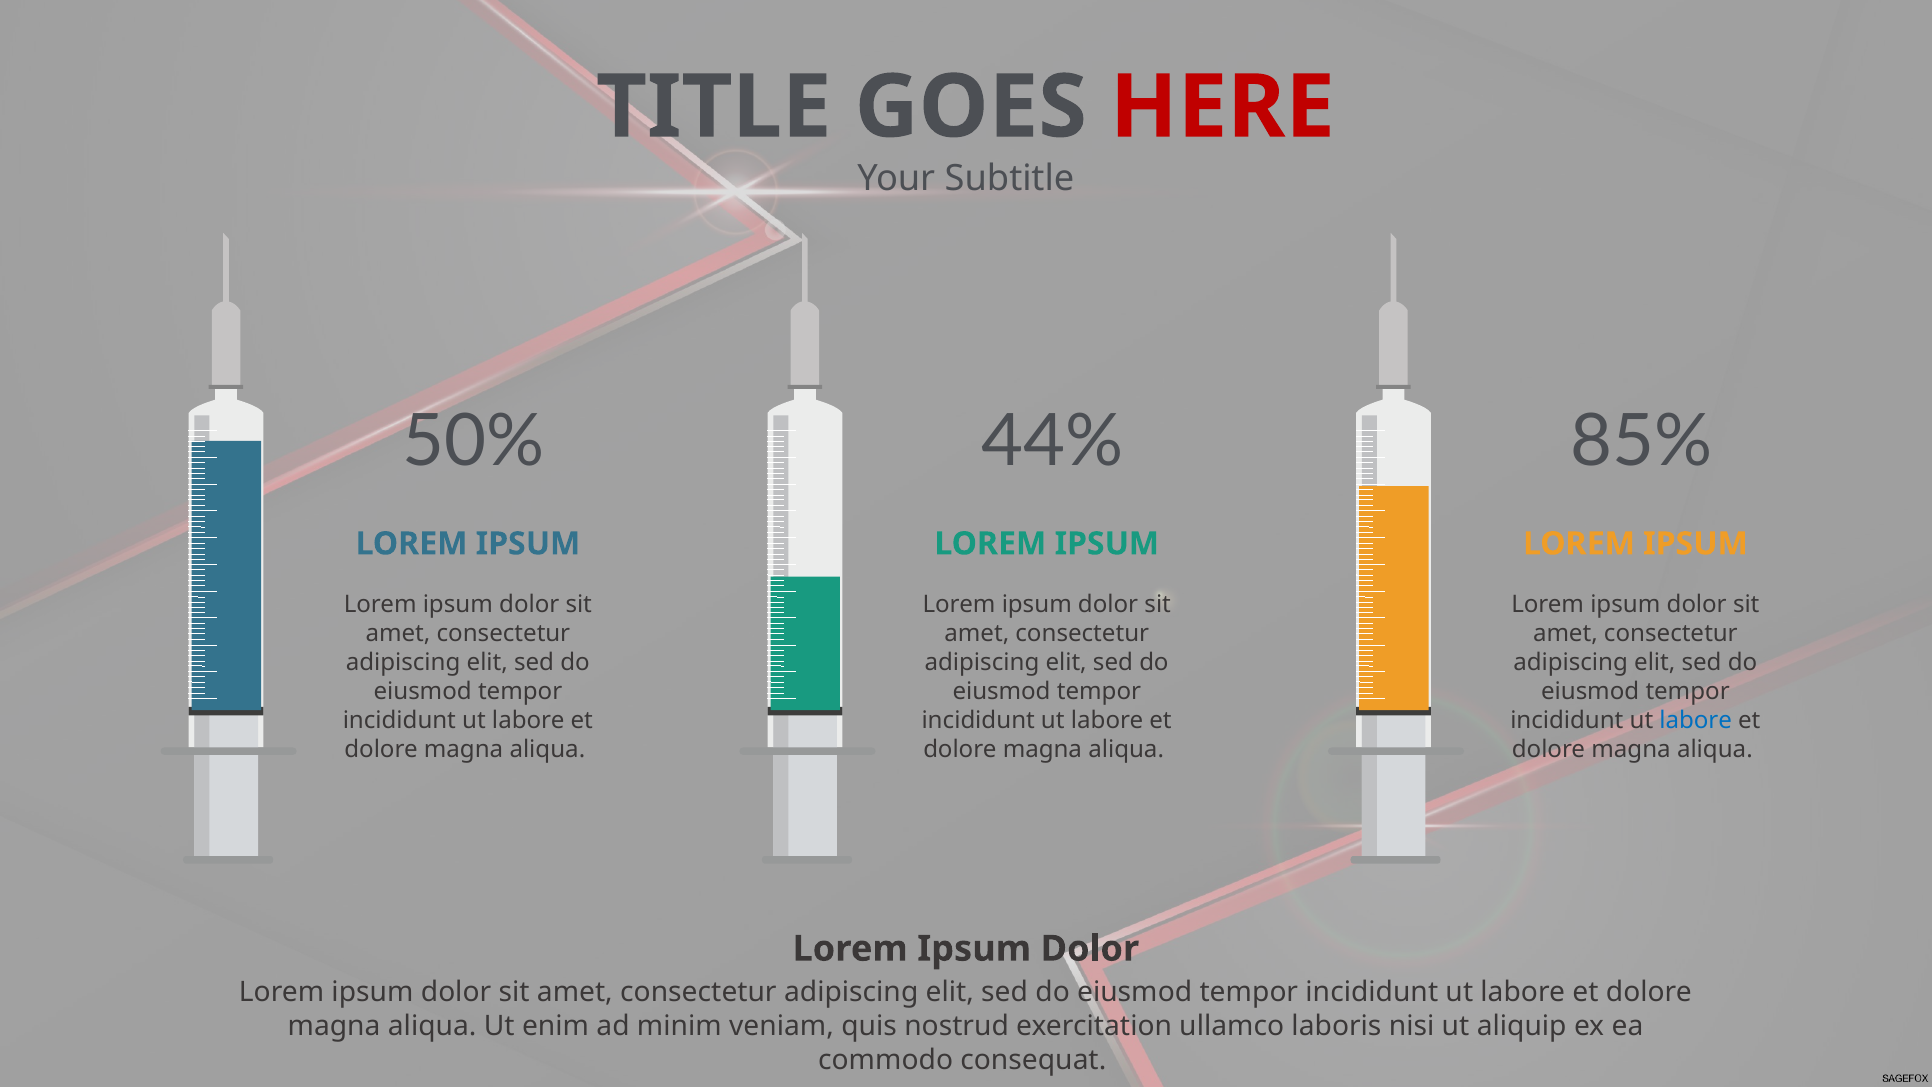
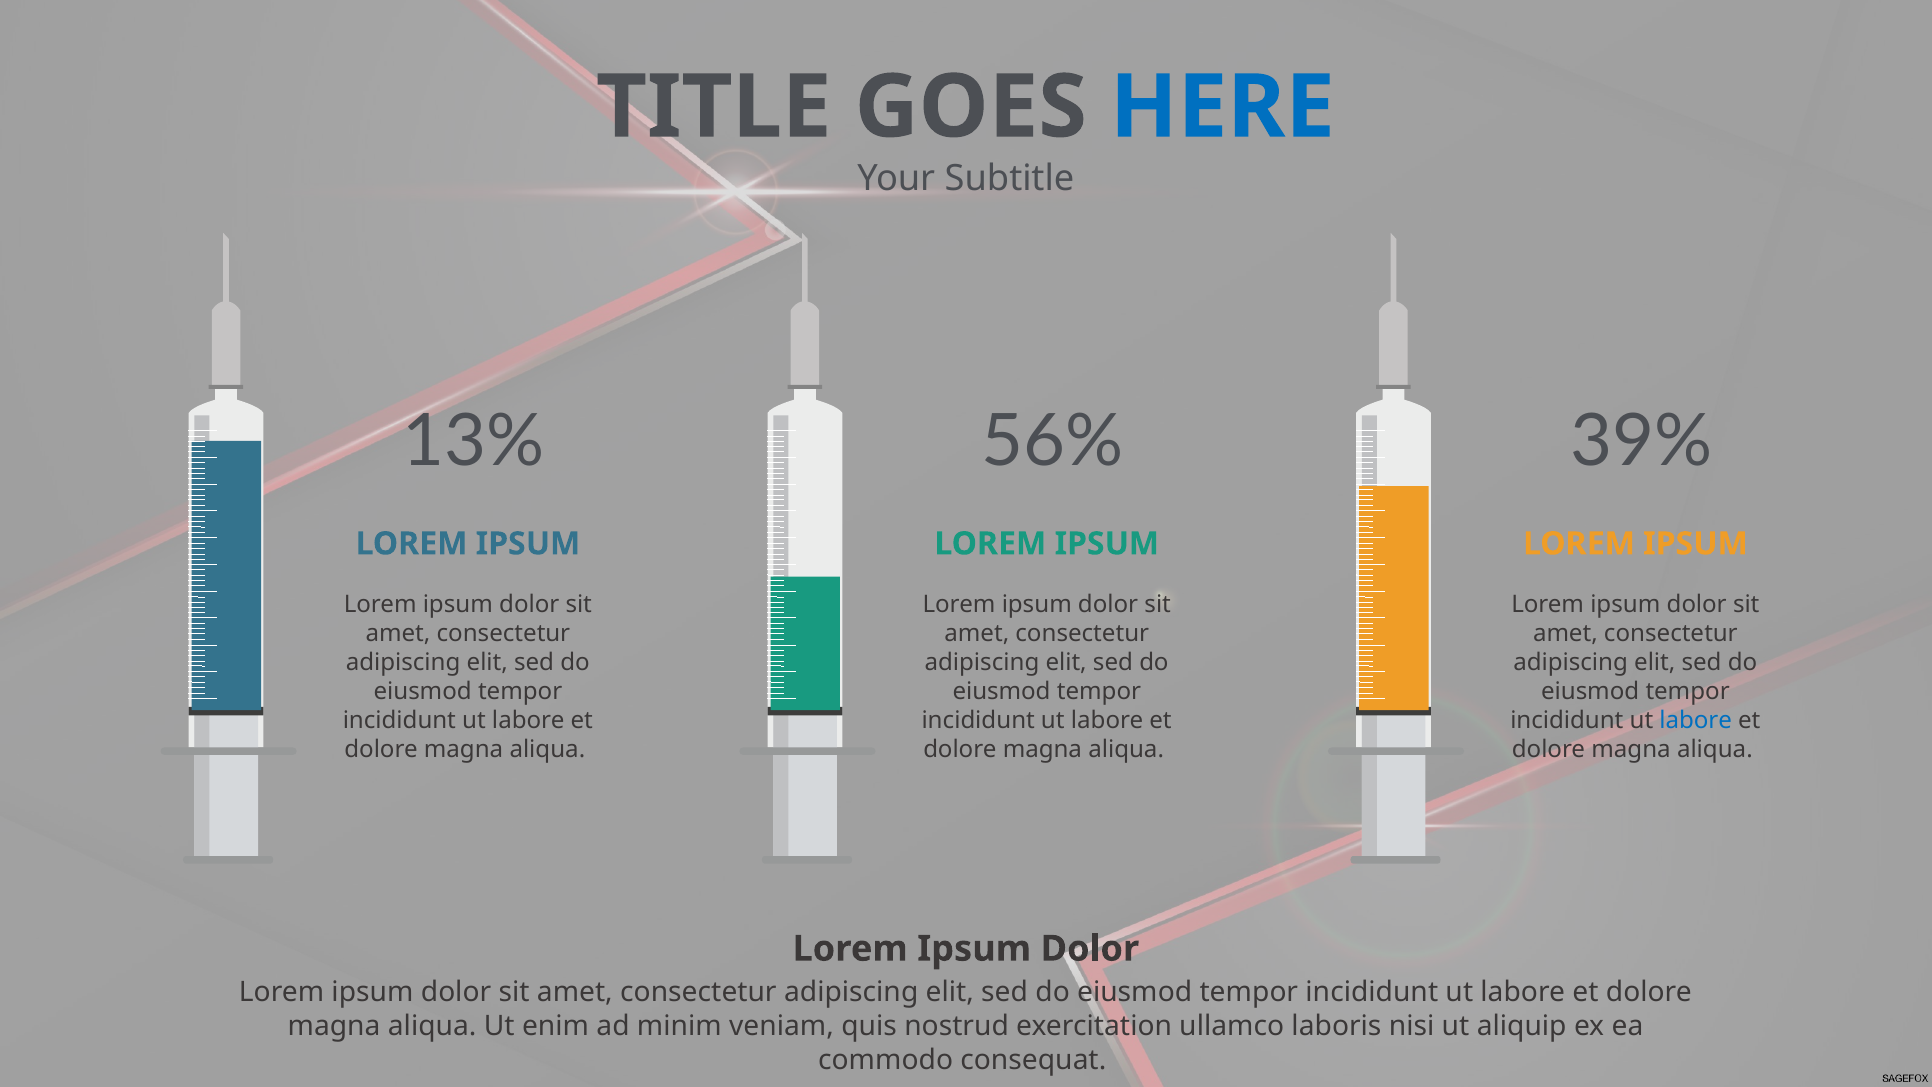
HERE colour: red -> blue
50%: 50% -> 13%
44%: 44% -> 56%
85%: 85% -> 39%
